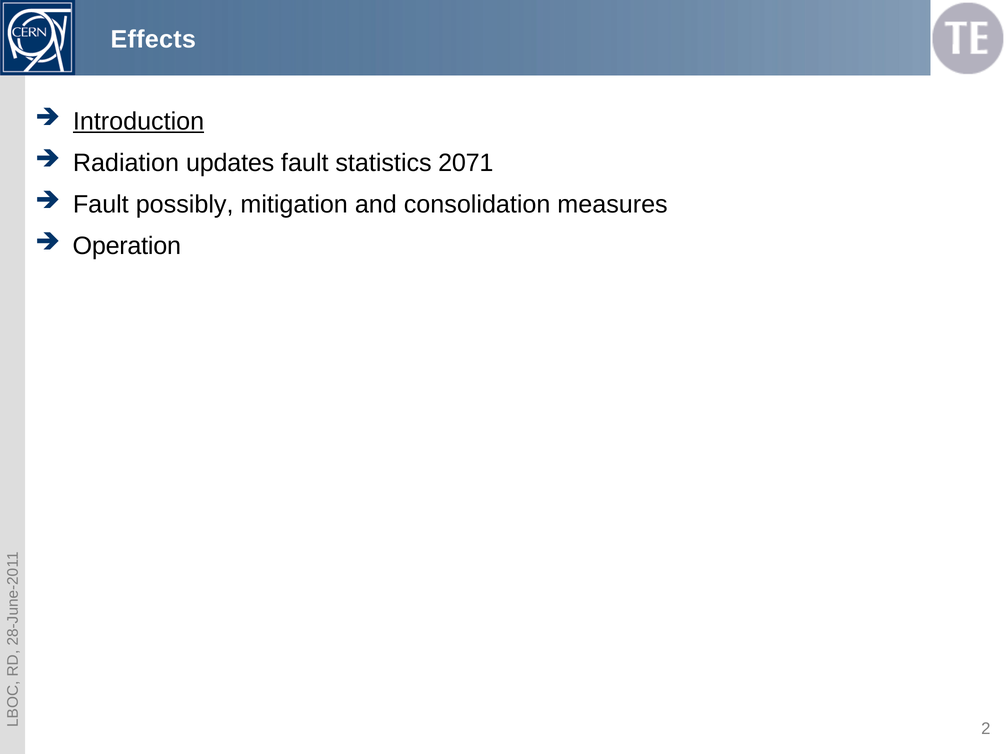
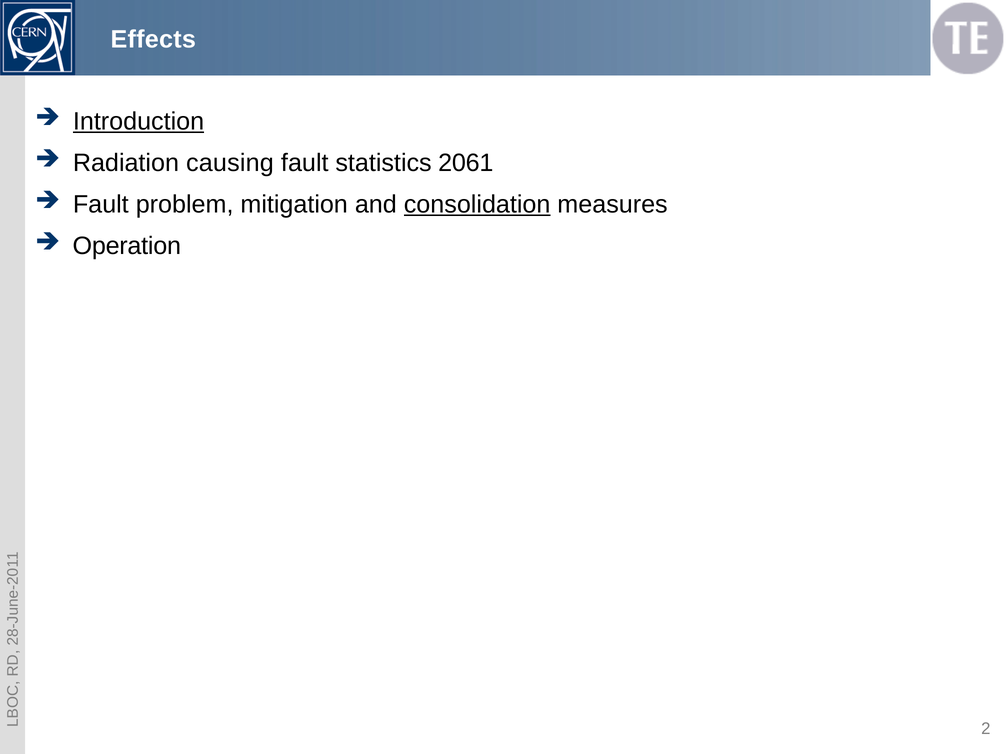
updates: updates -> causing
2071: 2071 -> 2061
possibly: possibly -> problem
consolidation underline: none -> present
